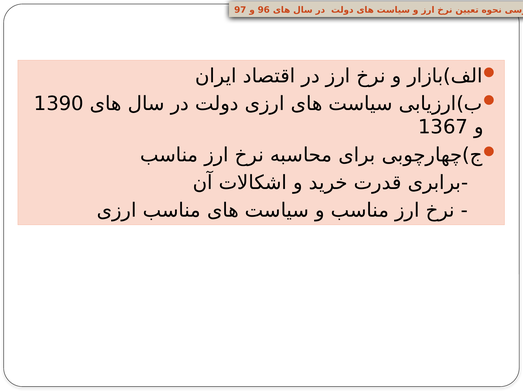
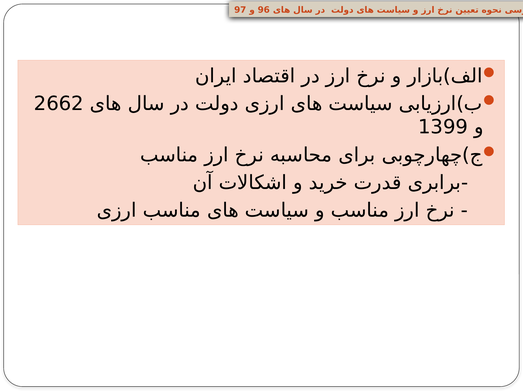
1390: 1390 -> 2662
1367: 1367 -> 1399
